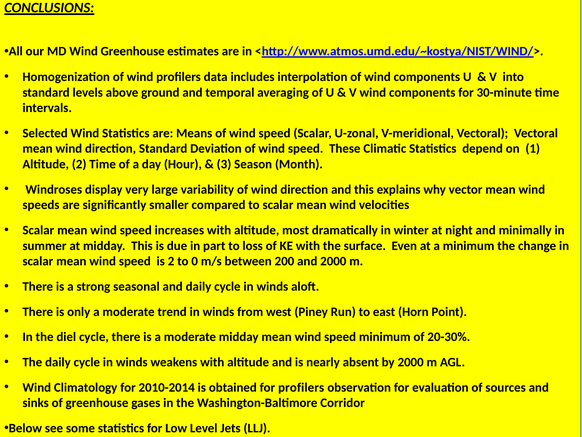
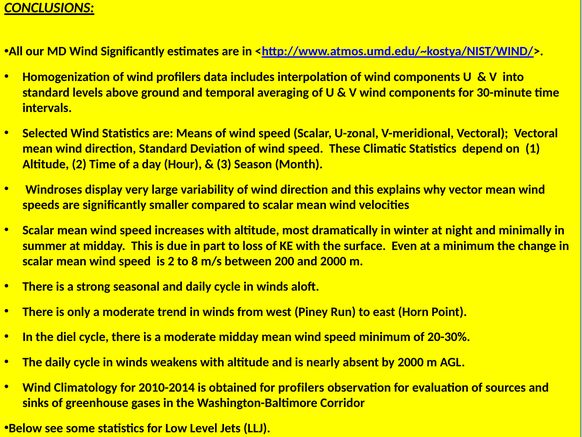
Wind Greenhouse: Greenhouse -> Significantly
0: 0 -> 8
